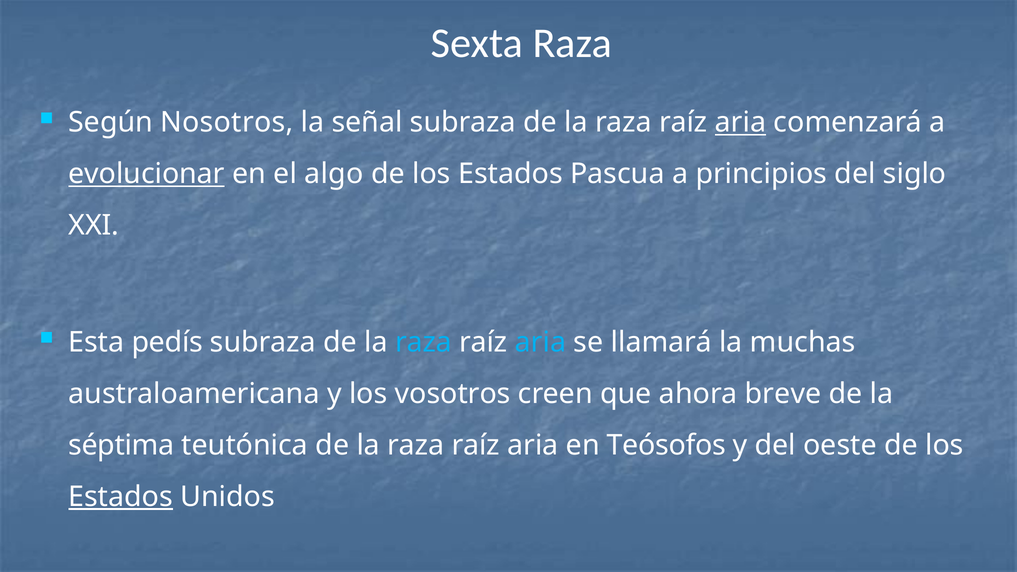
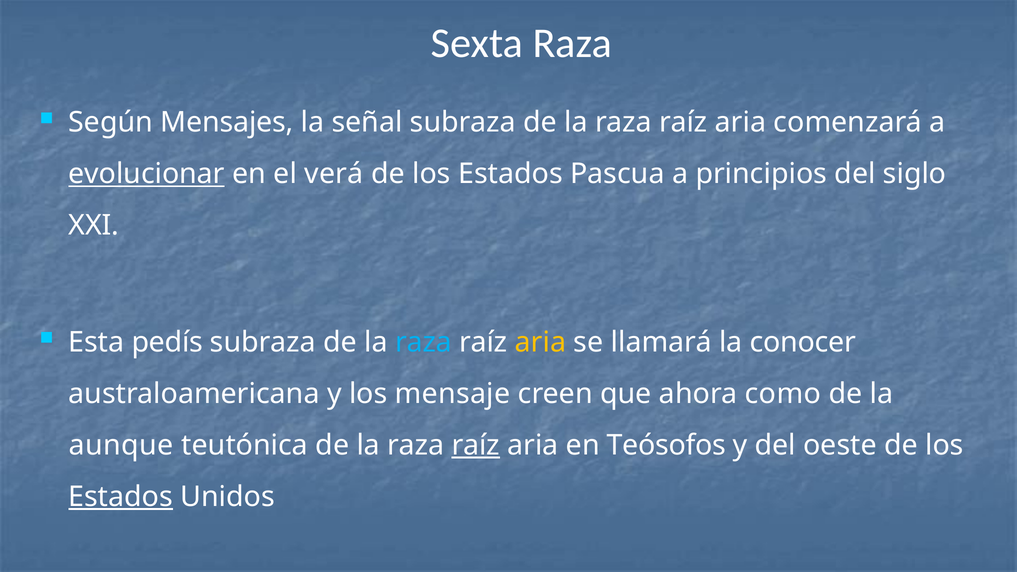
Nosotros: Nosotros -> Mensajes
aria at (740, 122) underline: present -> none
algo: algo -> verá
aria at (540, 342) colour: light blue -> yellow
muchas: muchas -> conocer
vosotros: vosotros -> mensaje
breve: breve -> como
séptima: séptima -> aunque
raíz at (476, 445) underline: none -> present
